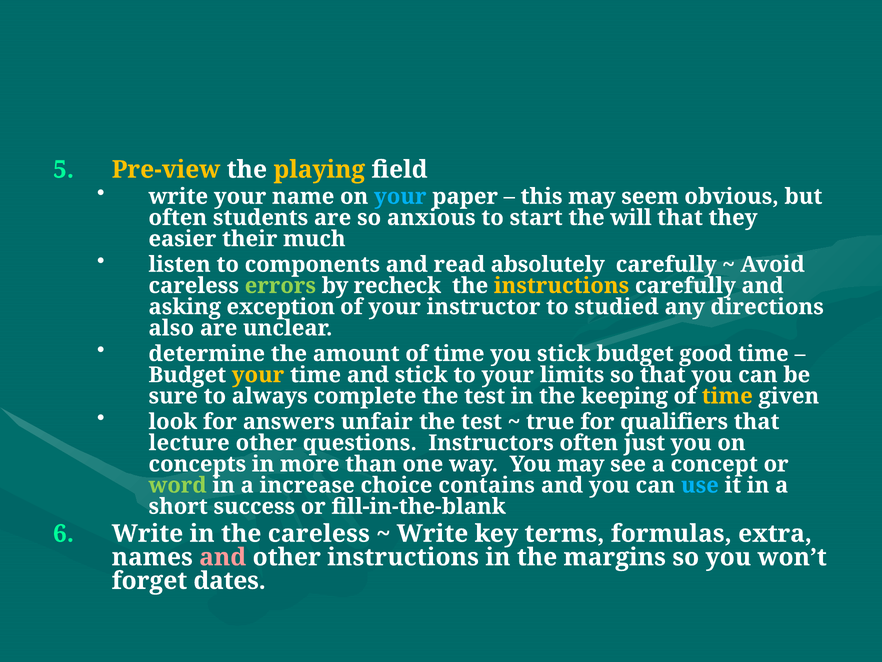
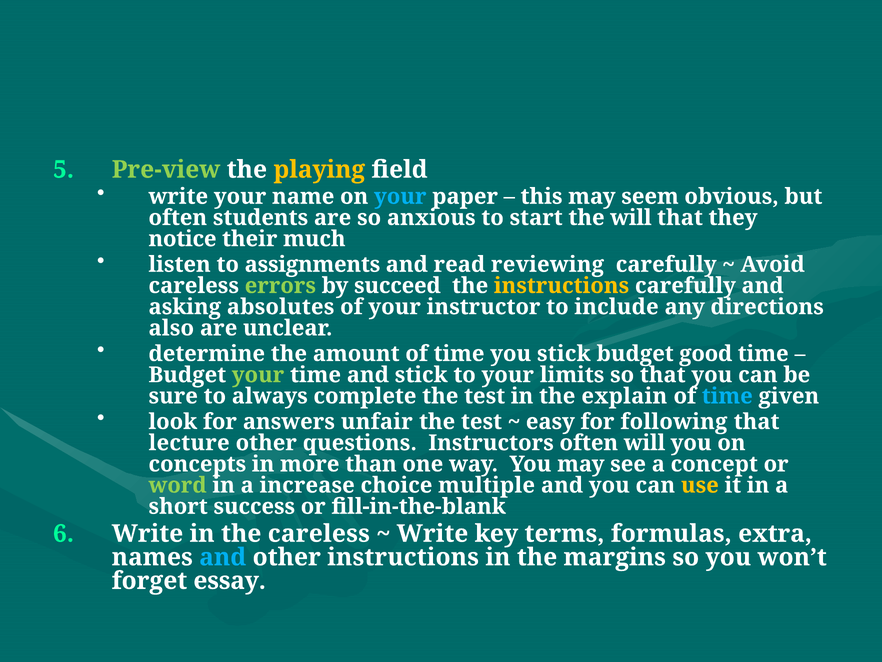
Pre-view colour: yellow -> light green
easier: easier -> notice
components: components -> assignments
absolutely: absolutely -> reviewing
recheck: recheck -> succeed
exception: exception -> absolutes
studied: studied -> include
your at (258, 375) colour: yellow -> light green
keeping: keeping -> explain
time at (727, 396) colour: yellow -> light blue
true: true -> easy
qualifiers: qualifiers -> following
often just: just -> will
contains: contains -> multiple
use colour: light blue -> yellow
and at (223, 557) colour: pink -> light blue
dates: dates -> essay
